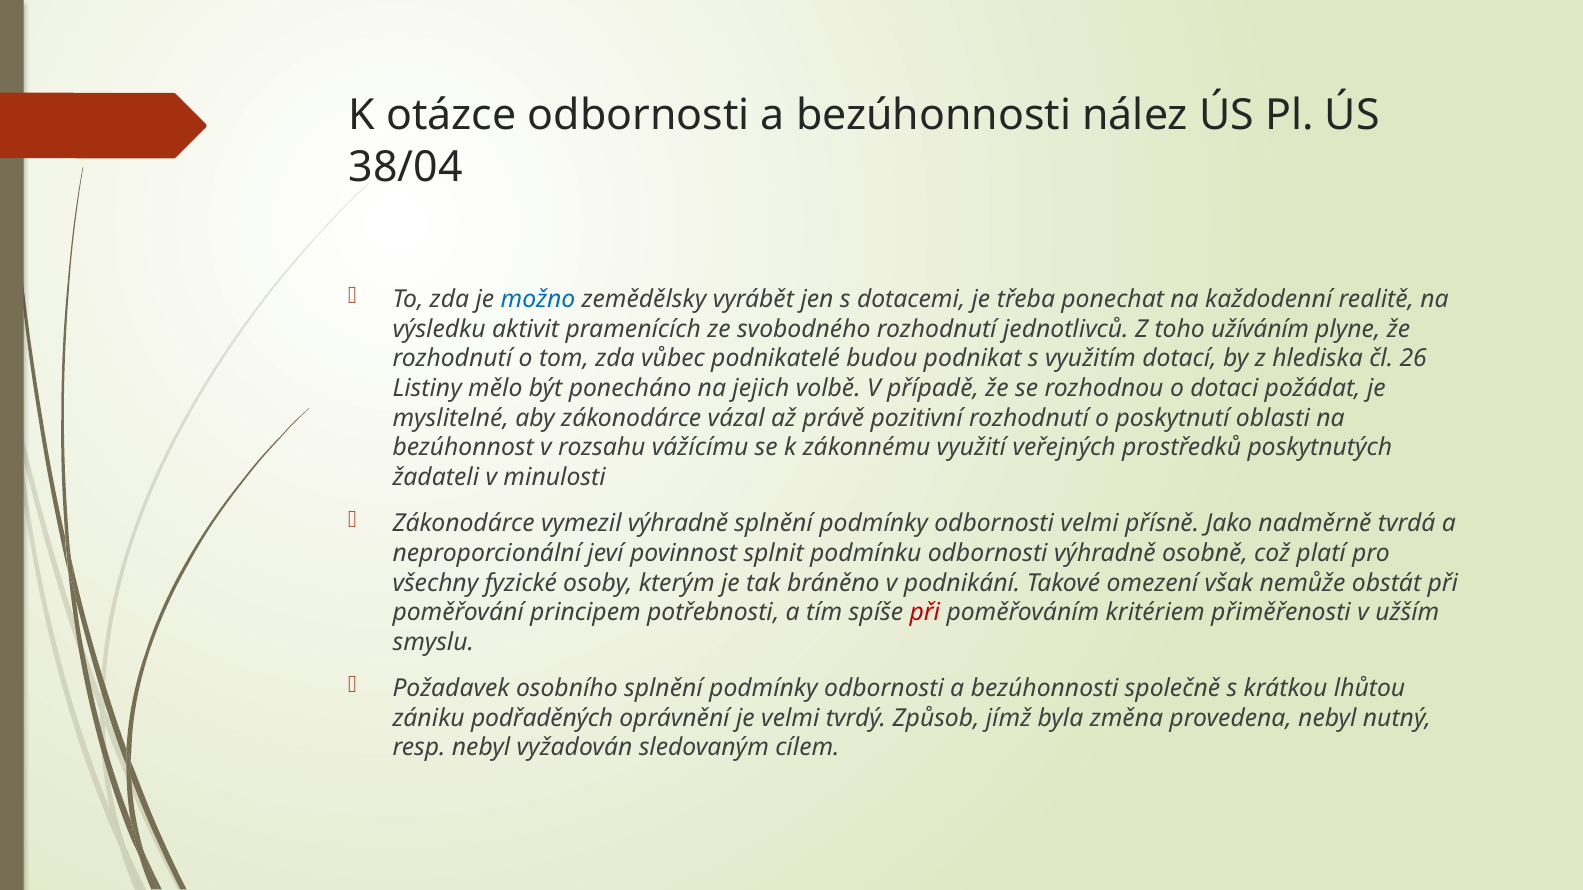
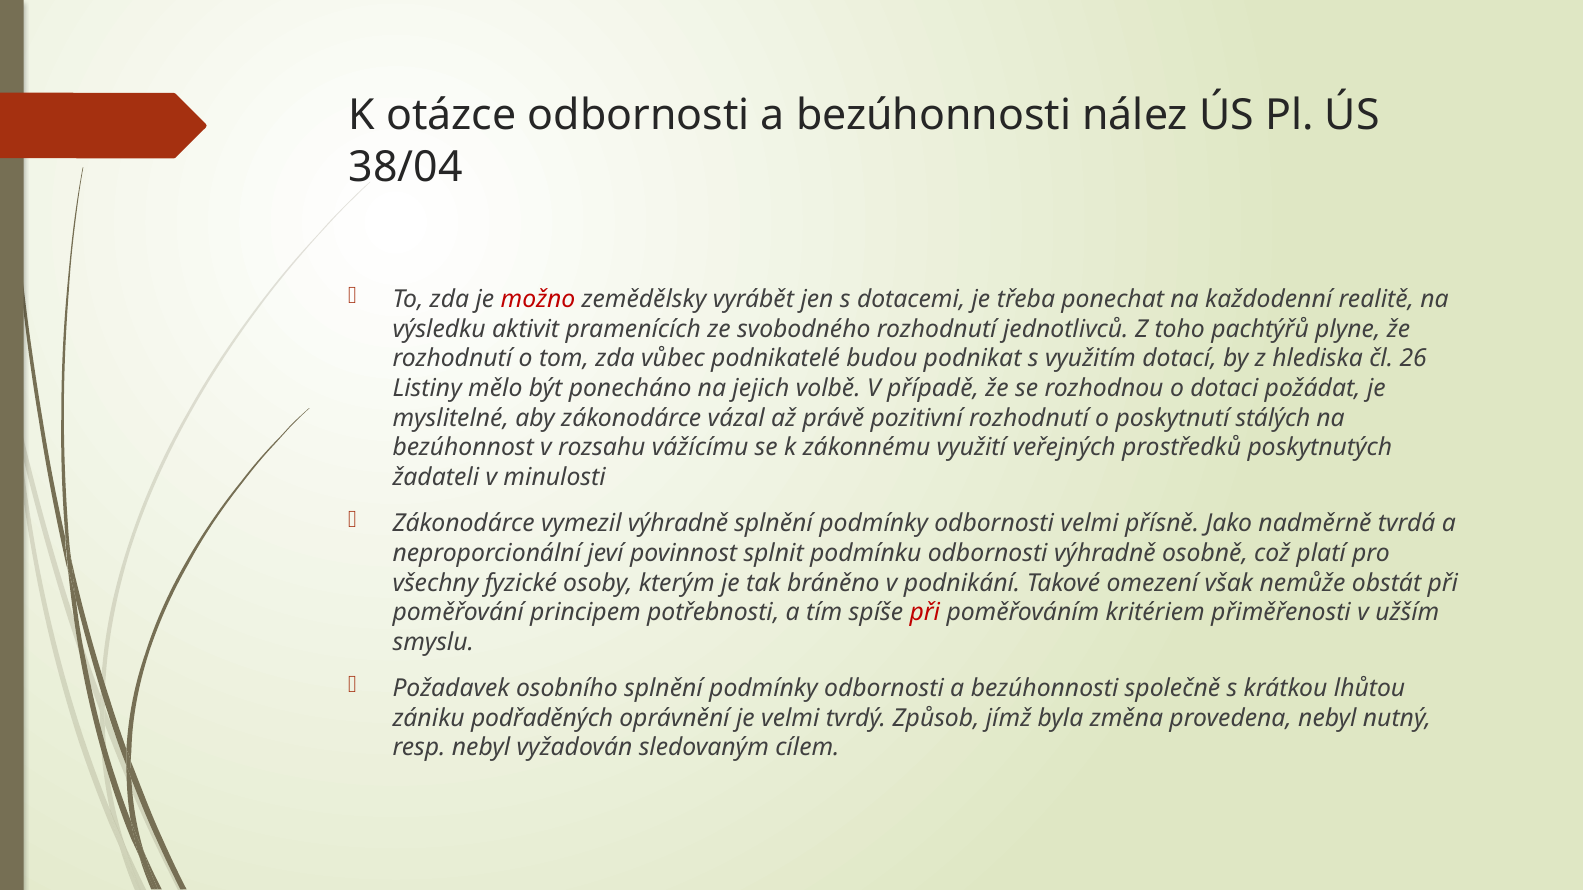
možno colour: blue -> red
užíváním: užíváním -> pachtýřů
oblasti: oblasti -> stálých
